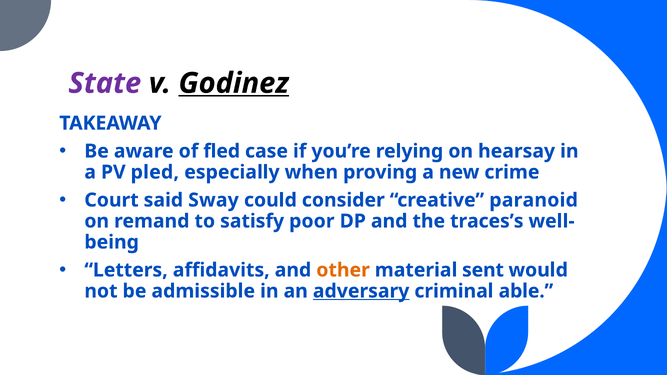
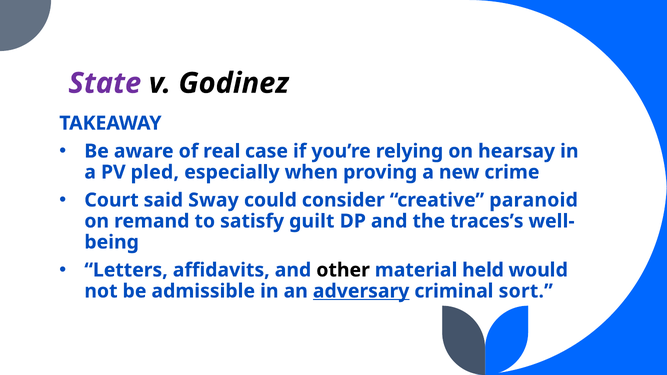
Godinez underline: present -> none
fled: fled -> real
poor: poor -> guilt
other colour: orange -> black
sent: sent -> held
able: able -> sort
